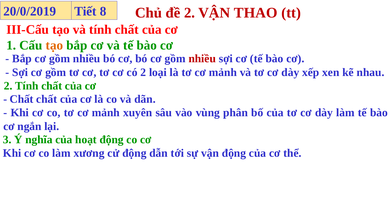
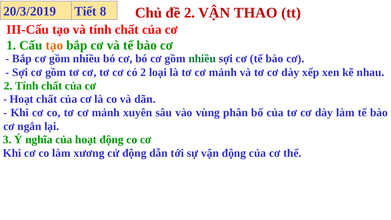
20/0/2019: 20/0/2019 -> 20/3/2019
nhiều at (202, 59) colour: red -> green
Chất at (22, 99): Chất -> Hoạt
